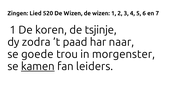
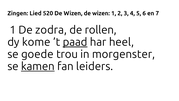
koren: koren -> zodra
tsjinje: tsjinje -> rollen
zodra: zodra -> kome
paad underline: none -> present
naar: naar -> heel
